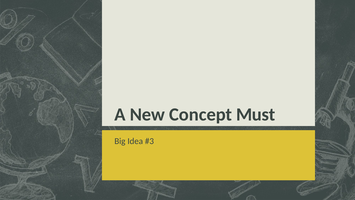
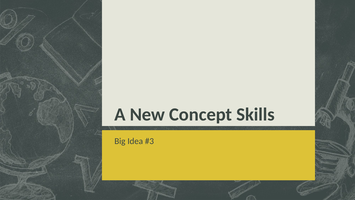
Must: Must -> Skills
